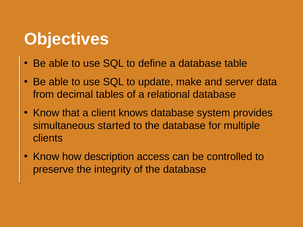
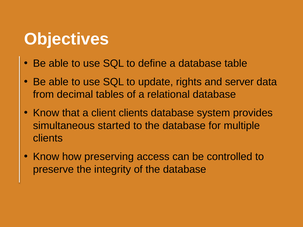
make: make -> rights
client knows: knows -> clients
description: description -> preserving
